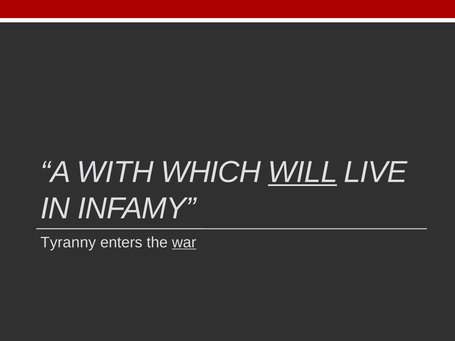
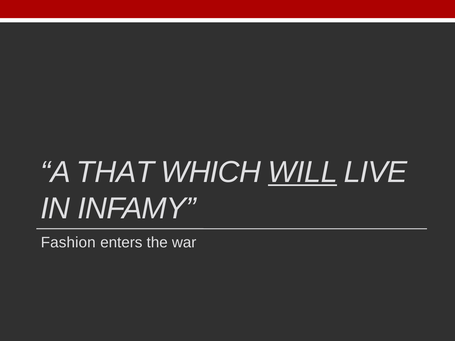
WITH: WITH -> THAT
Tyranny: Tyranny -> Fashion
war underline: present -> none
